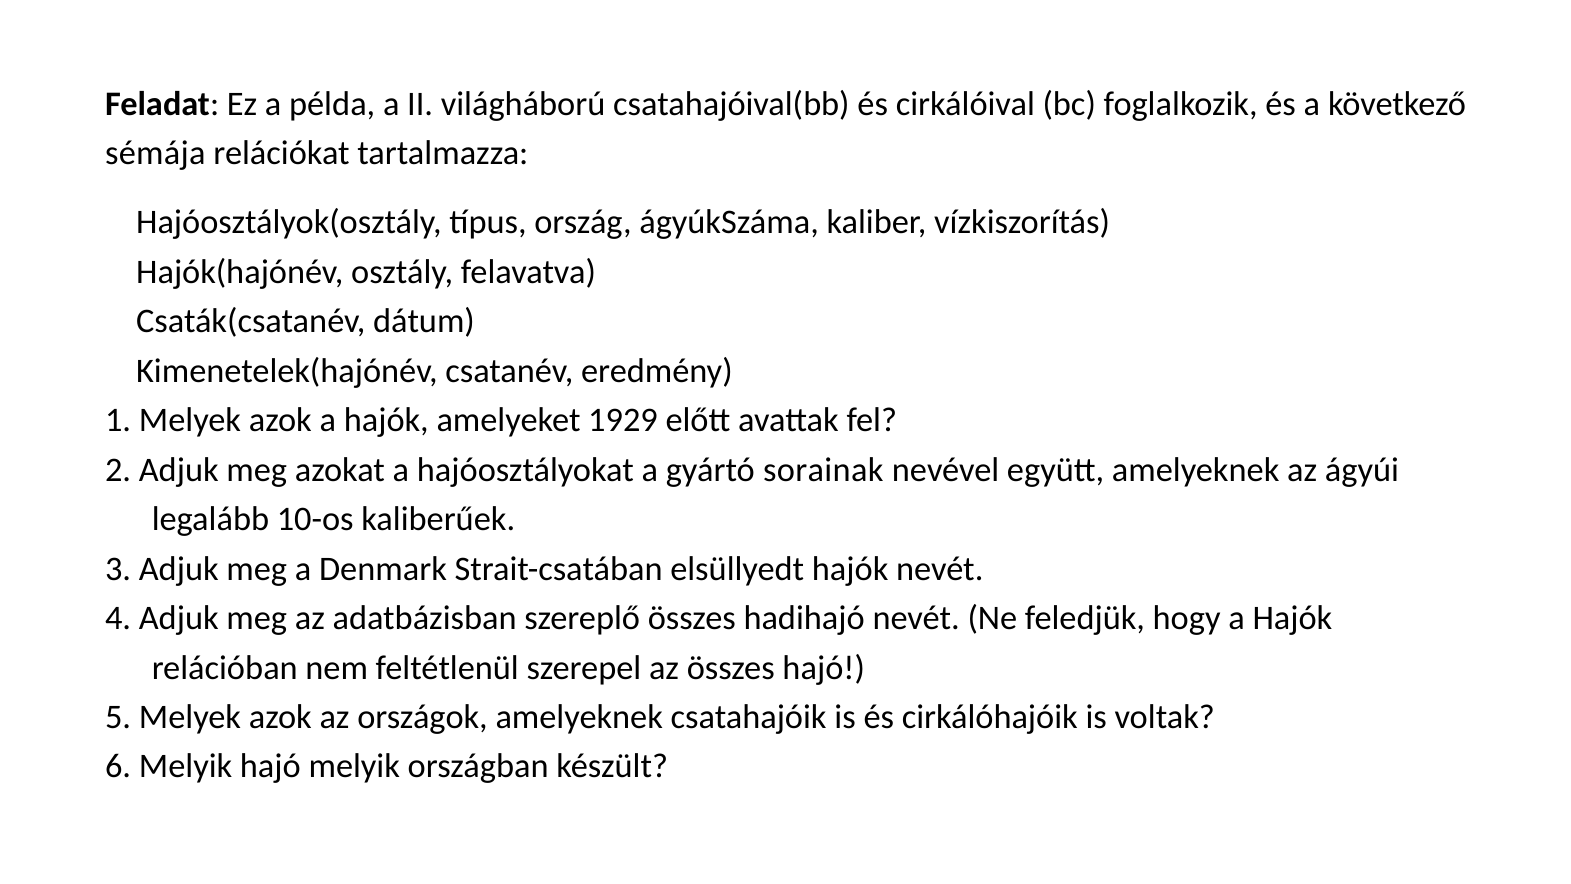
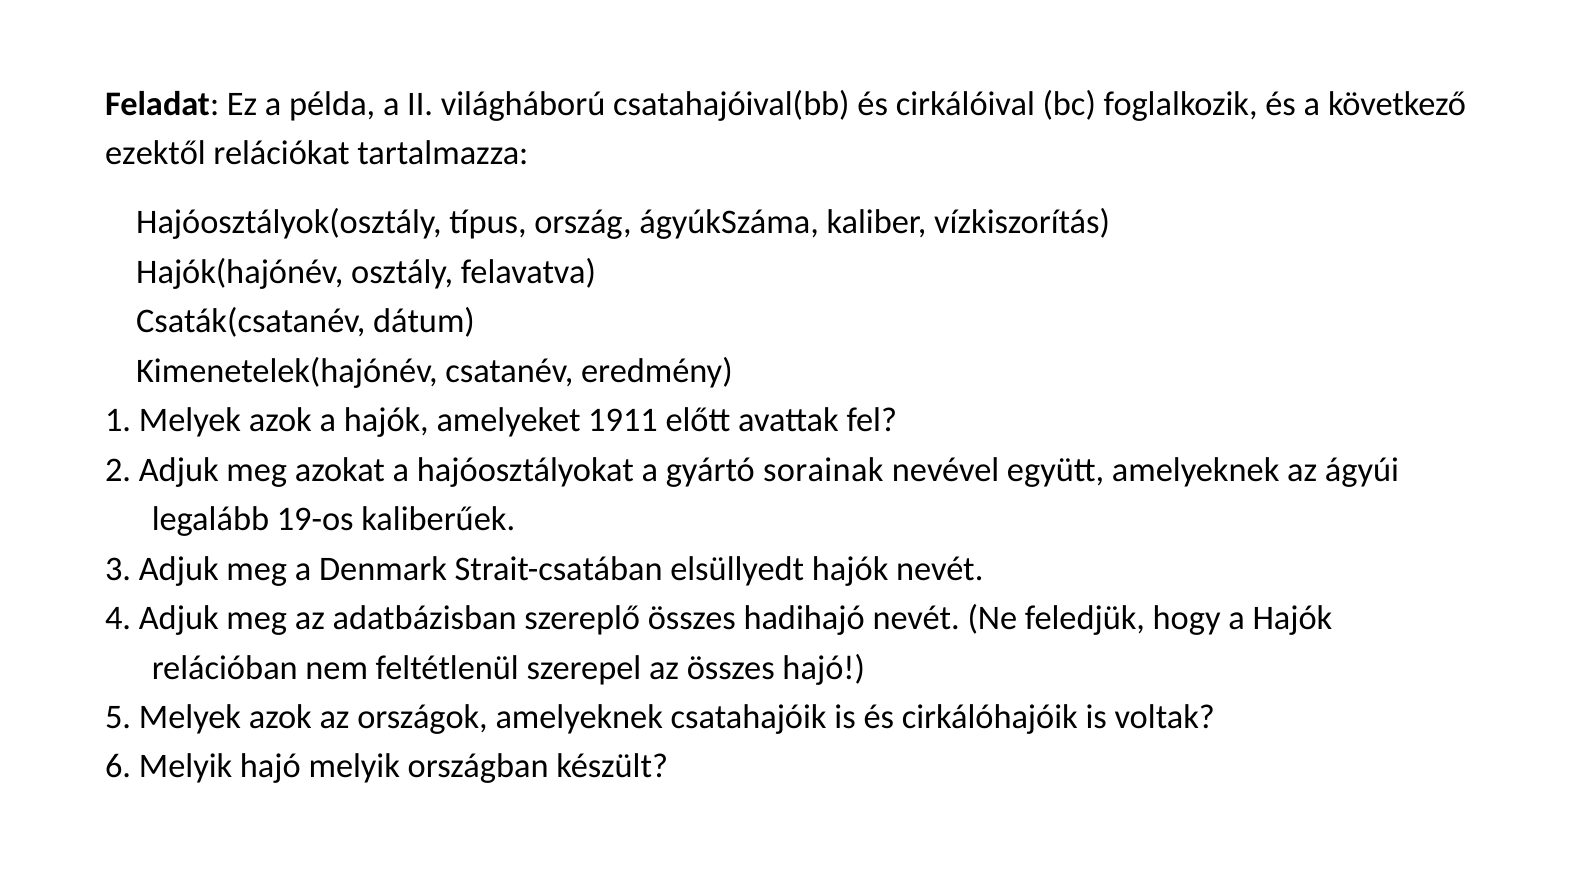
sémája: sémája -> ezektől
1929: 1929 -> 1911
10-os: 10-os -> 19-os
